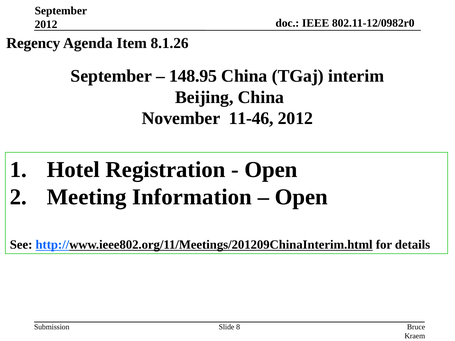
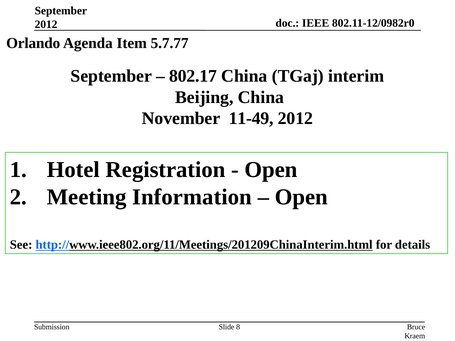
Regency: Regency -> Orlando
8.1.26: 8.1.26 -> 5.7.77
148.95: 148.95 -> 802.17
11-46: 11-46 -> 11-49
